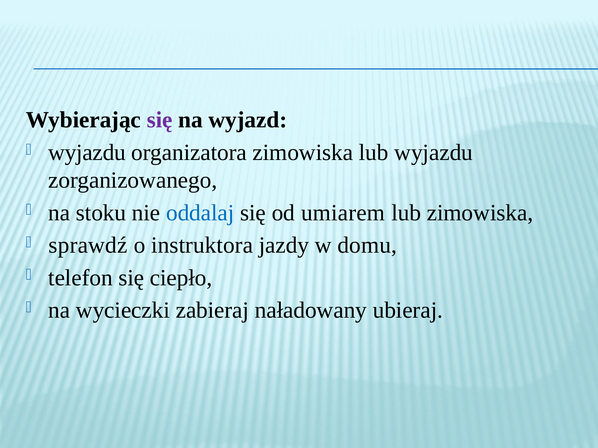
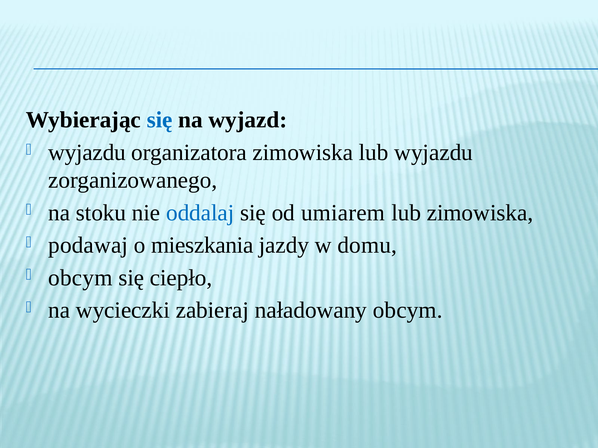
się at (160, 120) colour: purple -> blue
sprawdź: sprawdź -> podawaj
instruktora: instruktora -> mieszkania
telefon at (80, 278): telefon -> obcym
naładowany ubieraj: ubieraj -> obcym
